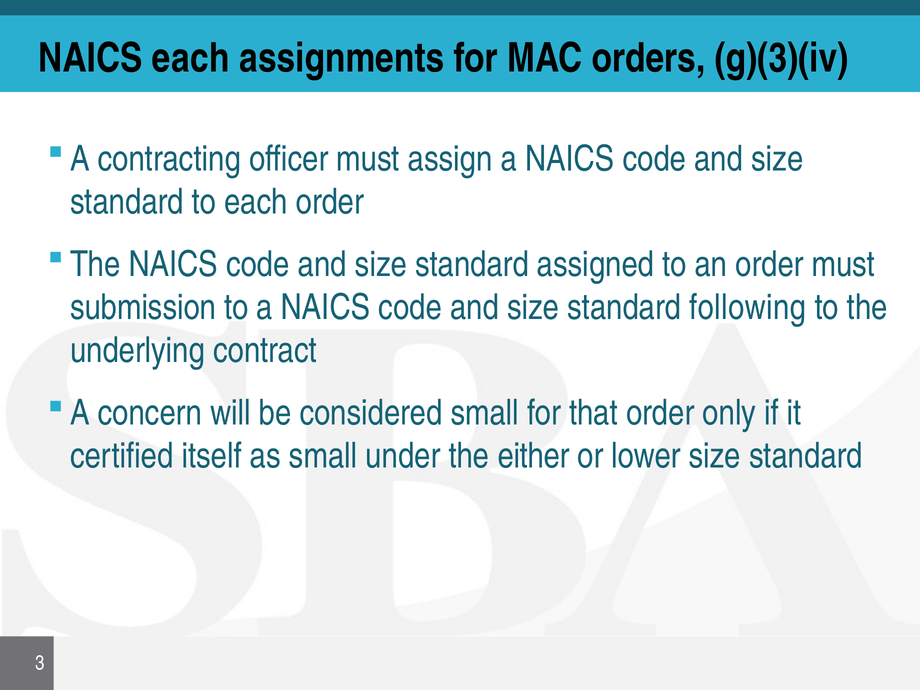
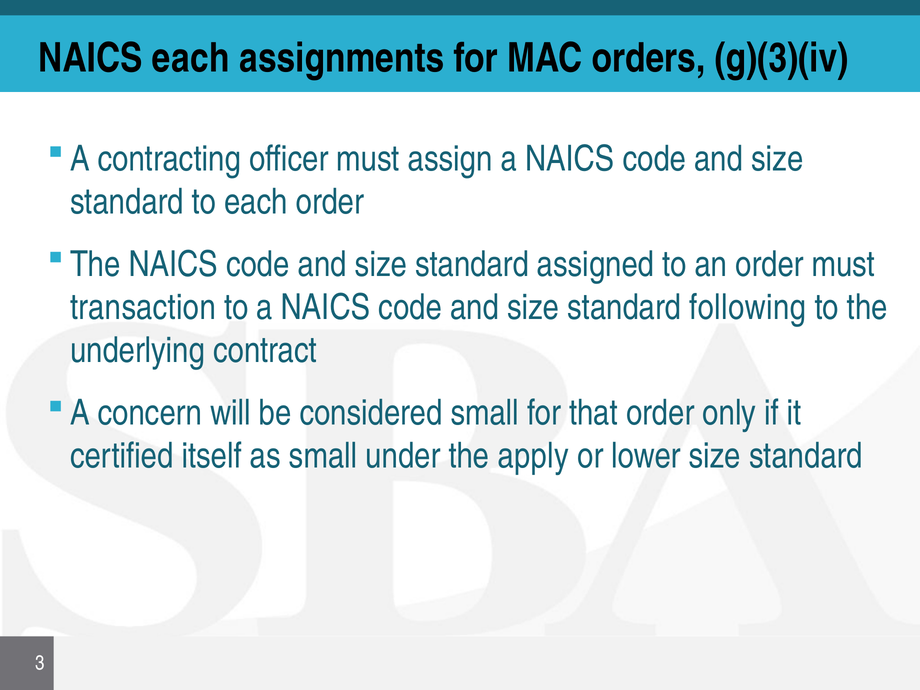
submission: submission -> transaction
either: either -> apply
